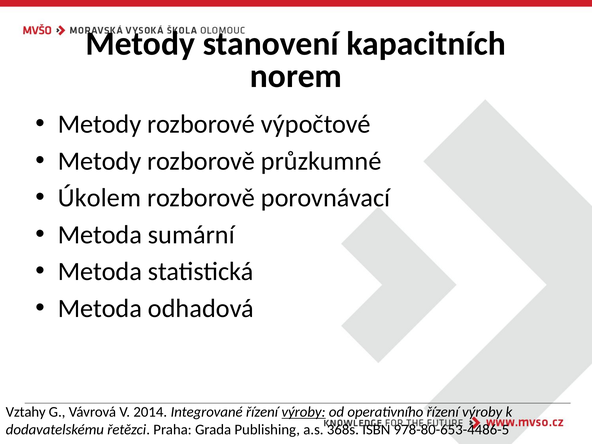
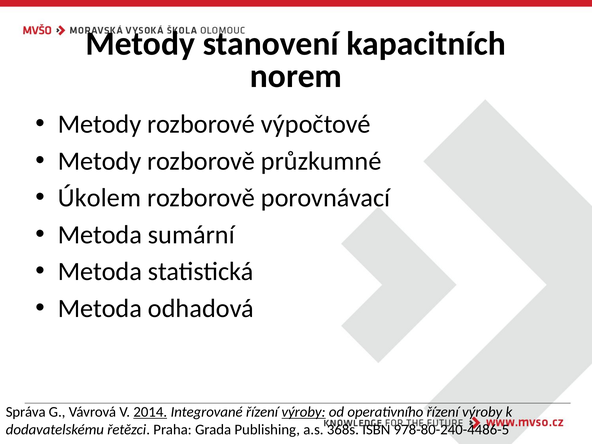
Vztahy: Vztahy -> Správa
2014 underline: none -> present
978-80-653-4486-5: 978-80-653-4486-5 -> 978-80-240-4486-5
